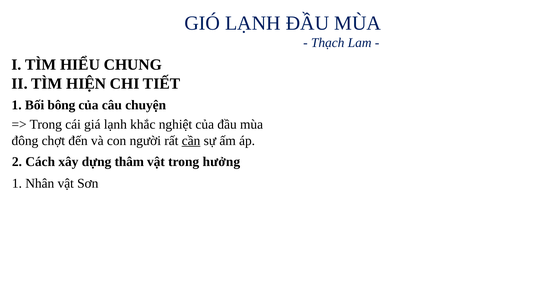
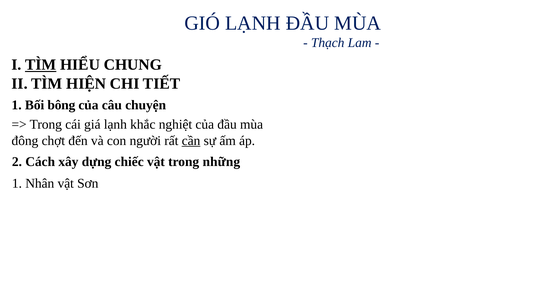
TÌM at (41, 65) underline: none -> present
thâm: thâm -> chiếc
hưởng: hưởng -> những
